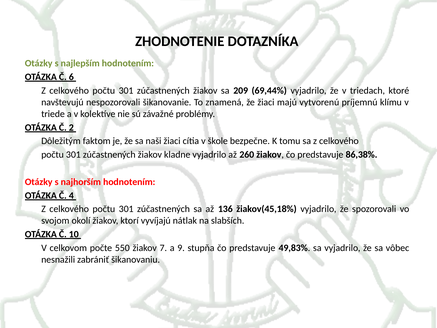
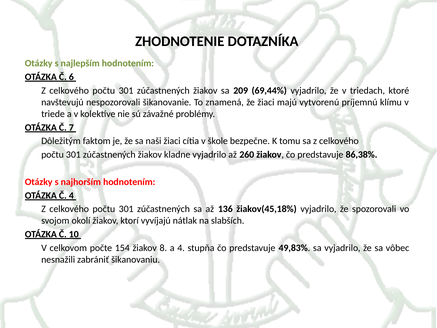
2: 2 -> 7
550: 550 -> 154
7: 7 -> 8
a 9: 9 -> 4
